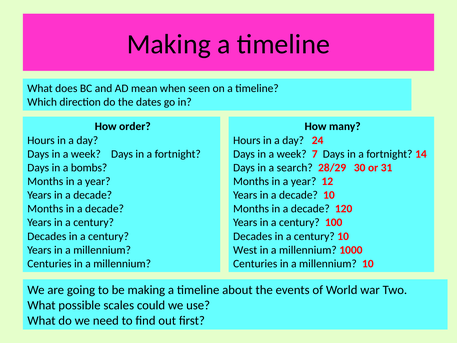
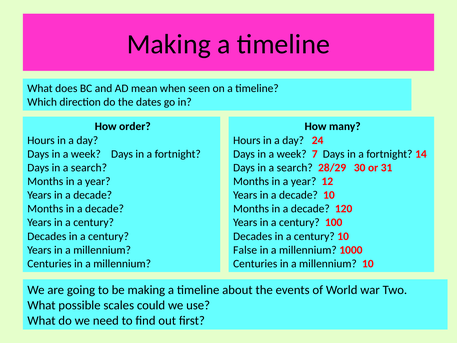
bombs at (89, 168): bombs -> search
West: West -> False
